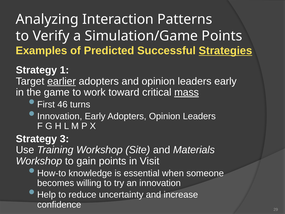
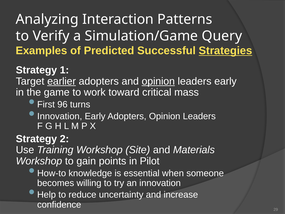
Simulation/Game Points: Points -> Query
opinion at (158, 81) underline: none -> present
mass underline: present -> none
46: 46 -> 96
3: 3 -> 2
Visit: Visit -> Pilot
